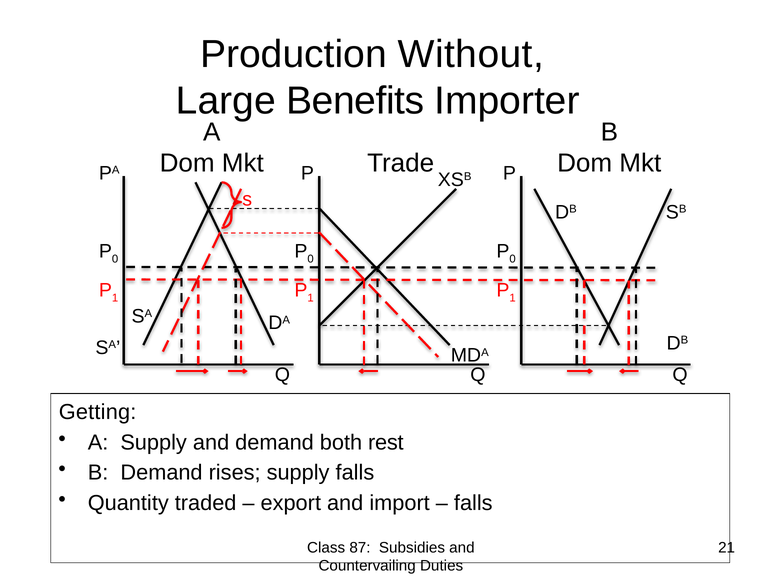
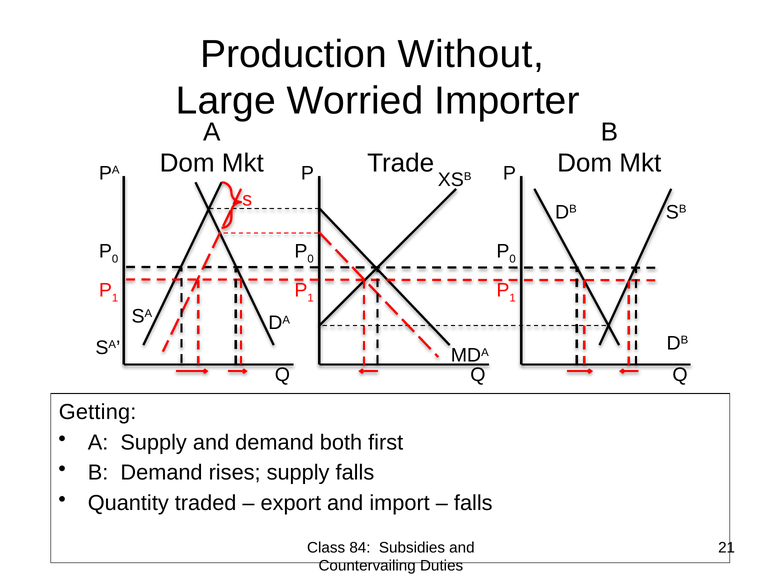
Benefits: Benefits -> Worried
rest: rest -> first
87: 87 -> 84
